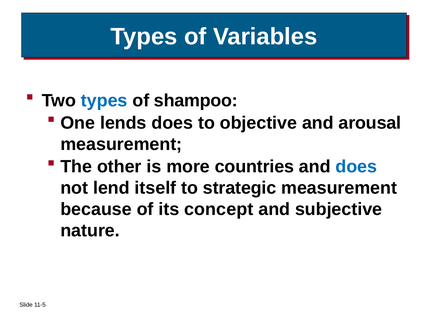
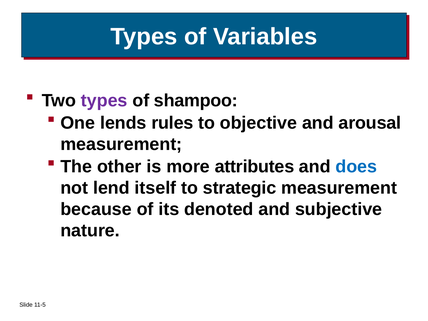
types at (104, 101) colour: blue -> purple
lends does: does -> rules
countries: countries -> attributes
concept: concept -> denoted
